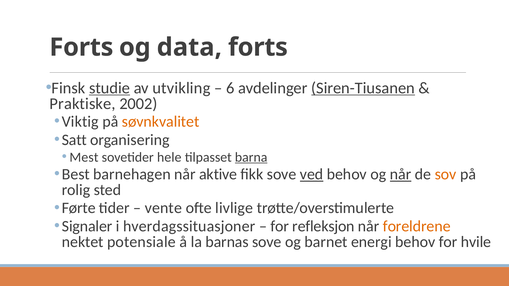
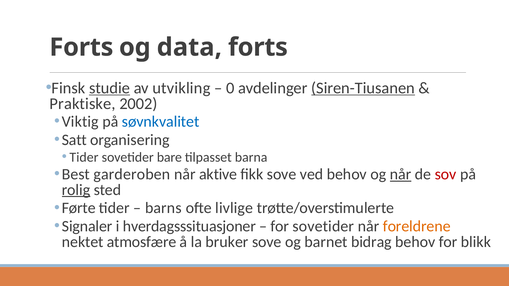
6: 6 -> 0
søvnkvalitet colour: orange -> blue
Mest at (84, 157): Mest -> Tider
hele: hele -> bare
barna underline: present -> none
barnehagen: barnehagen -> garderoben
ved underline: present -> none
sov colour: orange -> red
rolig underline: none -> present
vente: vente -> barns
hverdagssituasjoner: hverdagssituasjoner -> hverdagsssituasjoner
for refleksjon: refleksjon -> sovetider
potensiale: potensiale -> atmosfære
barnas: barnas -> bruker
energi: energi -> bidrag
hvile: hvile -> blikk
